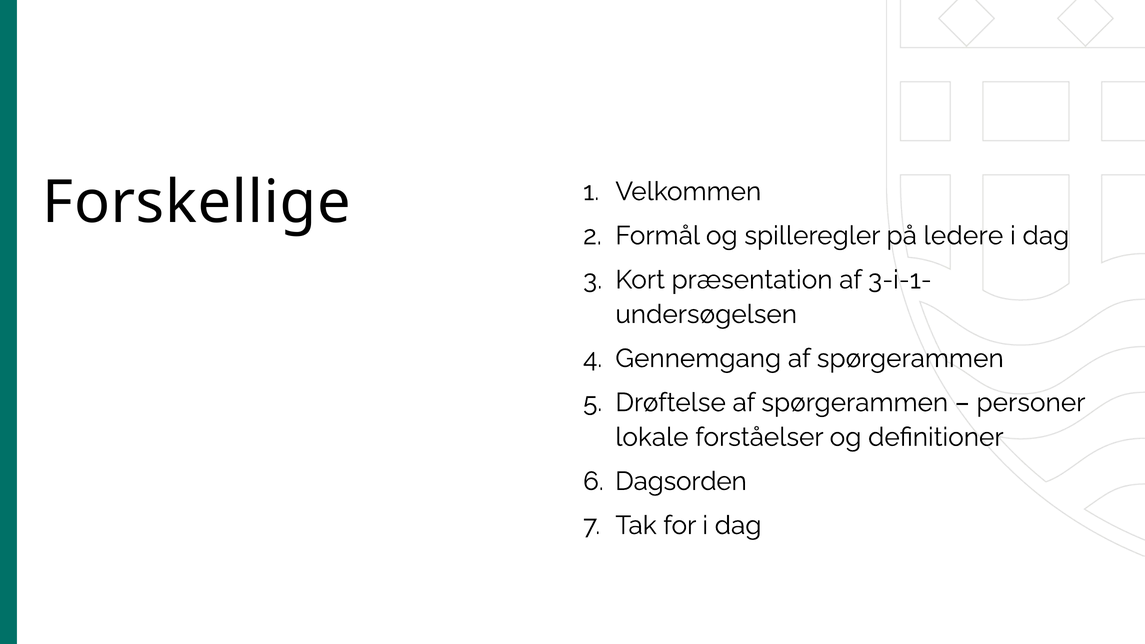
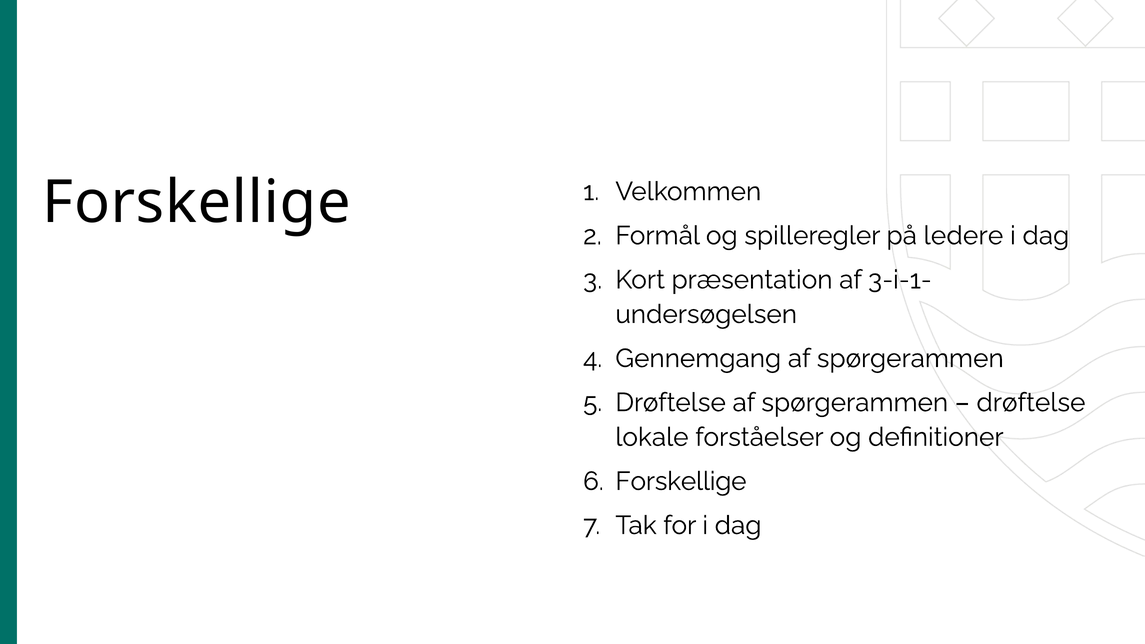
personer at (1031, 403): personer -> drøftelse
Dagsorden at (681, 481): Dagsorden -> Forskellige
